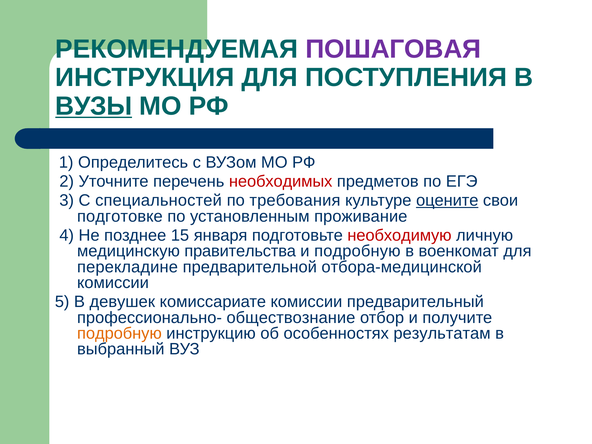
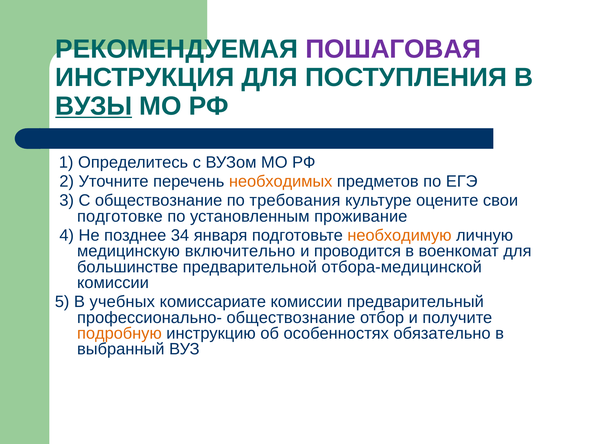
необходимых colour: red -> orange
С специальностей: специальностей -> обществознание
оцените underline: present -> none
15: 15 -> 34
необходимую colour: red -> orange
правительства: правительства -> включительно
и подробную: подробную -> проводится
перекладине: перекладине -> большинстве
девушек: девушек -> учебных
результатам: результатам -> обязательно
